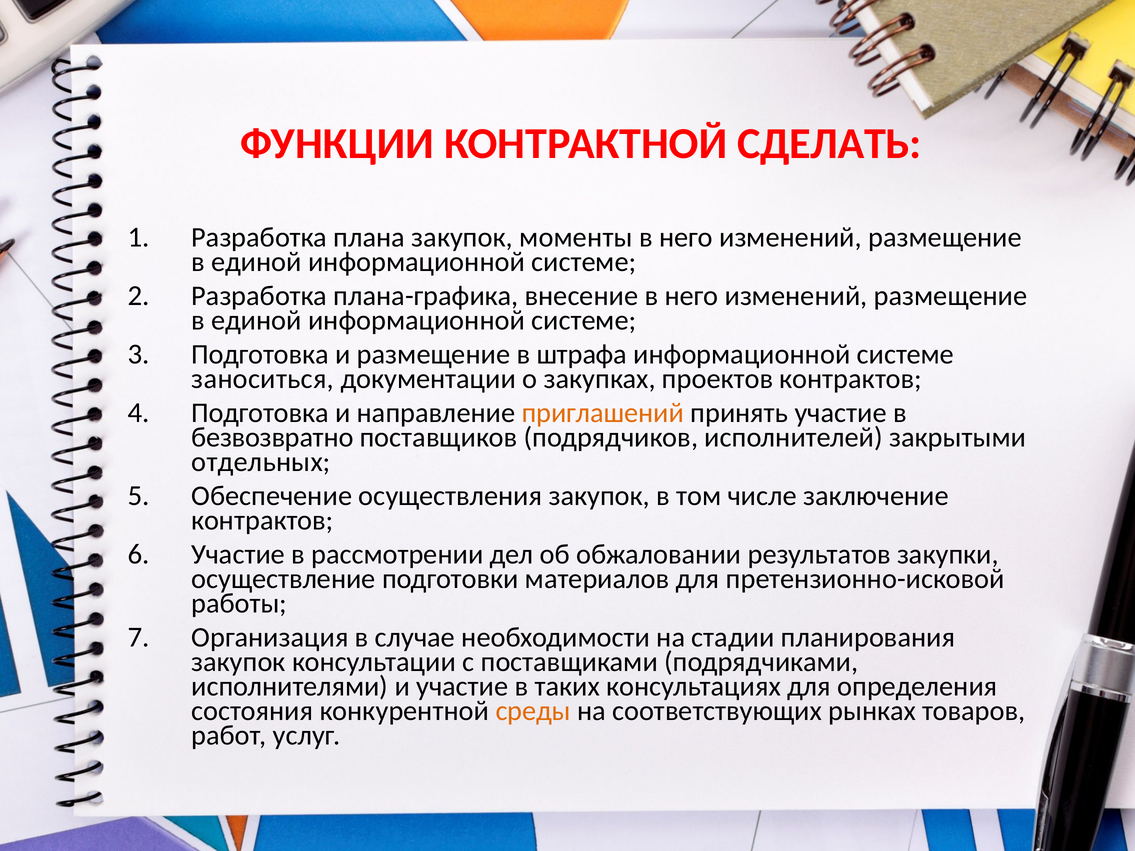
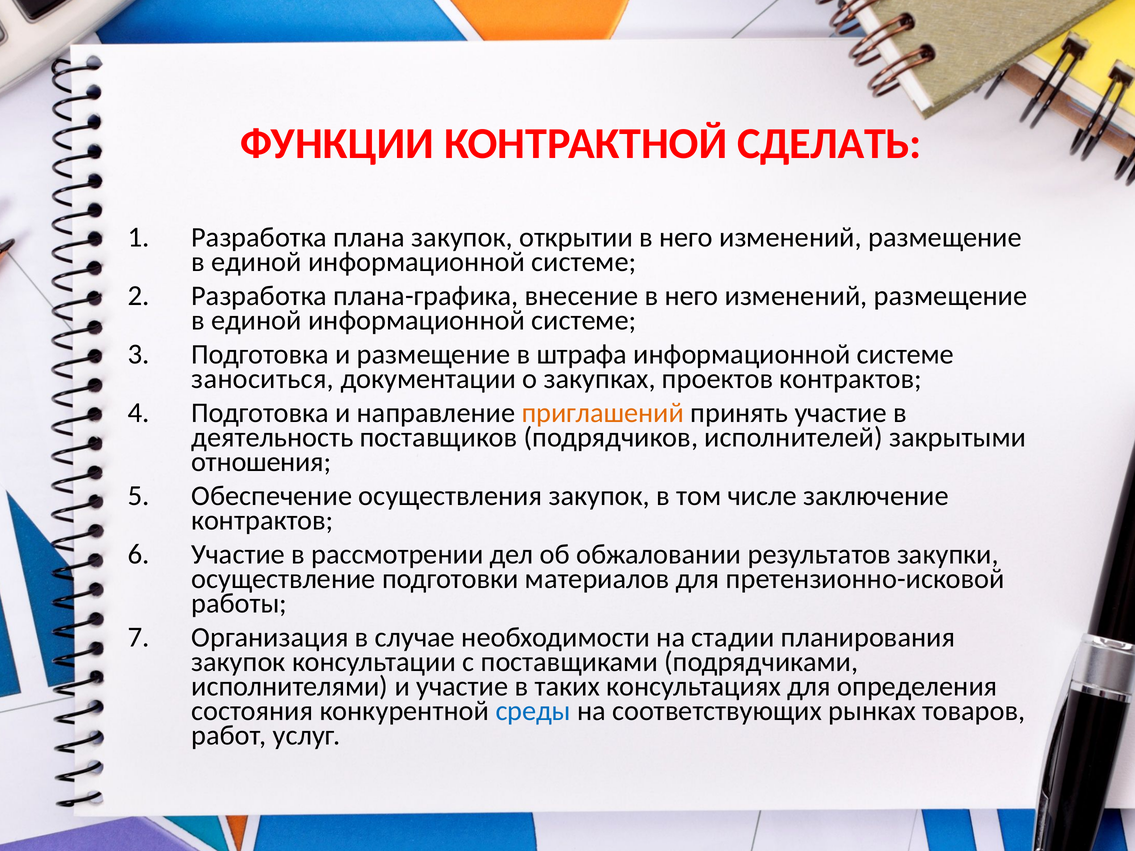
моменты: моменты -> открытии
безвозвратно: безвозвратно -> деятельность
отдельных: отдельных -> отношения
среды colour: orange -> blue
